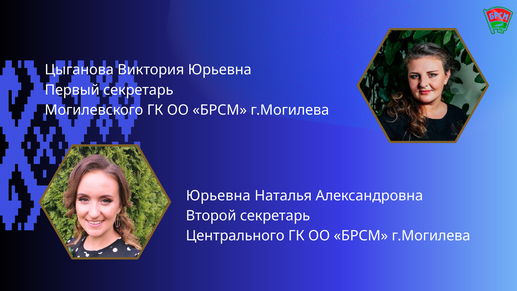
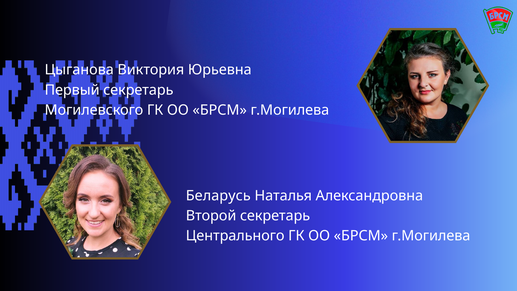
Юрьевна at (218, 196): Юрьевна -> Беларусь
